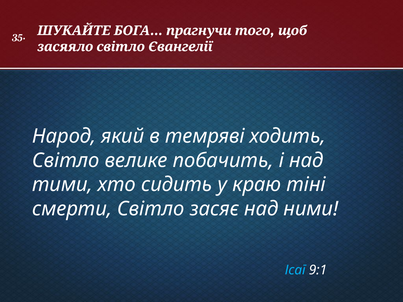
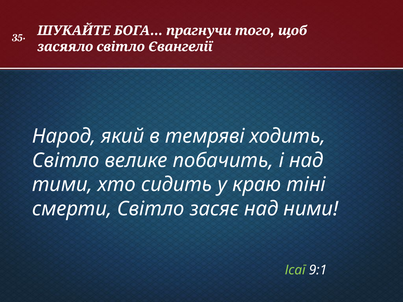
Ісаї colour: light blue -> light green
